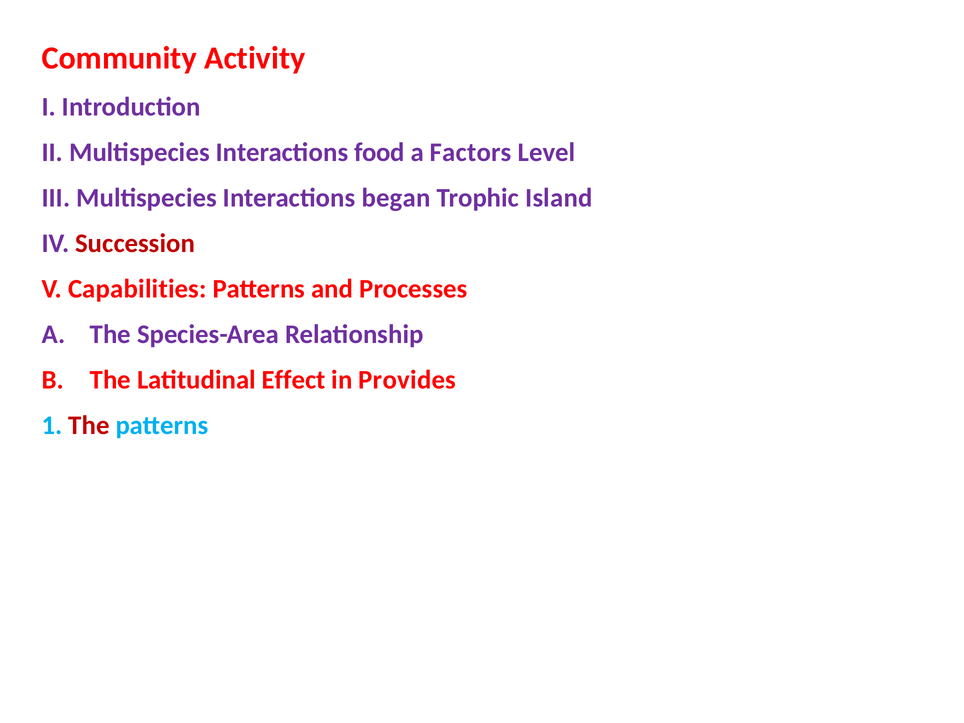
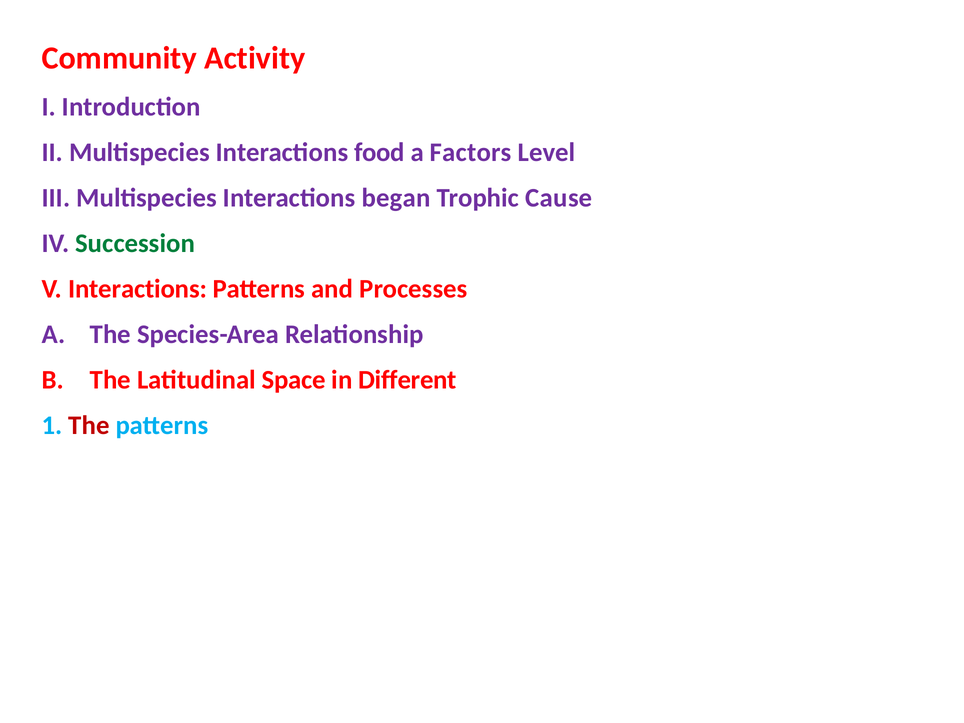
Island: Island -> Cause
Succession colour: red -> green
V Capabilities: Capabilities -> Interactions
Effect: Effect -> Space
Provides: Provides -> Different
